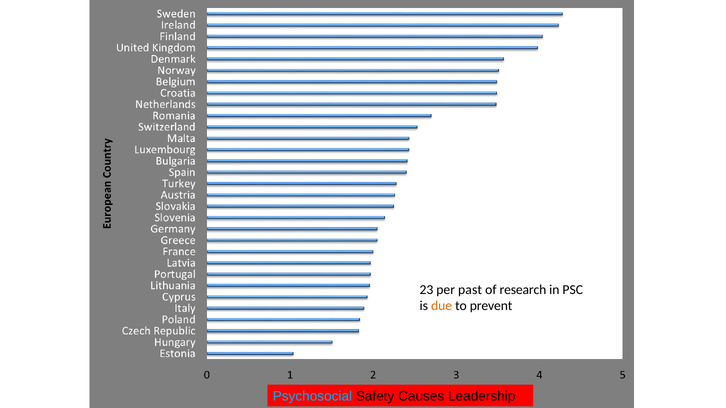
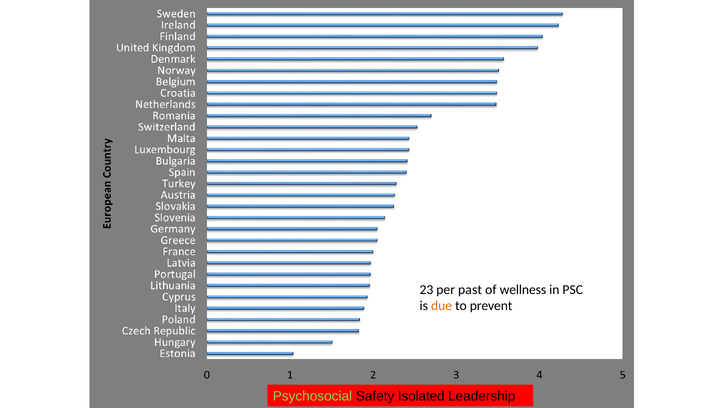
research: research -> wellness
Psychosocial colour: light blue -> light green
Causes: Causes -> Isolated
